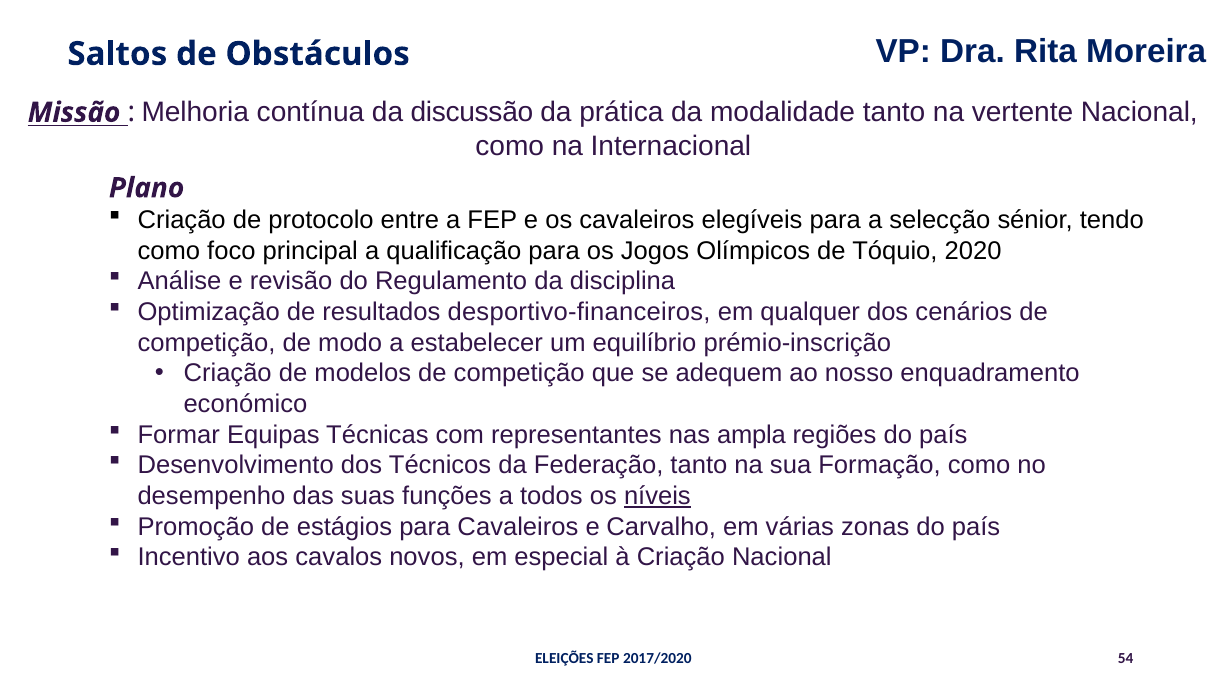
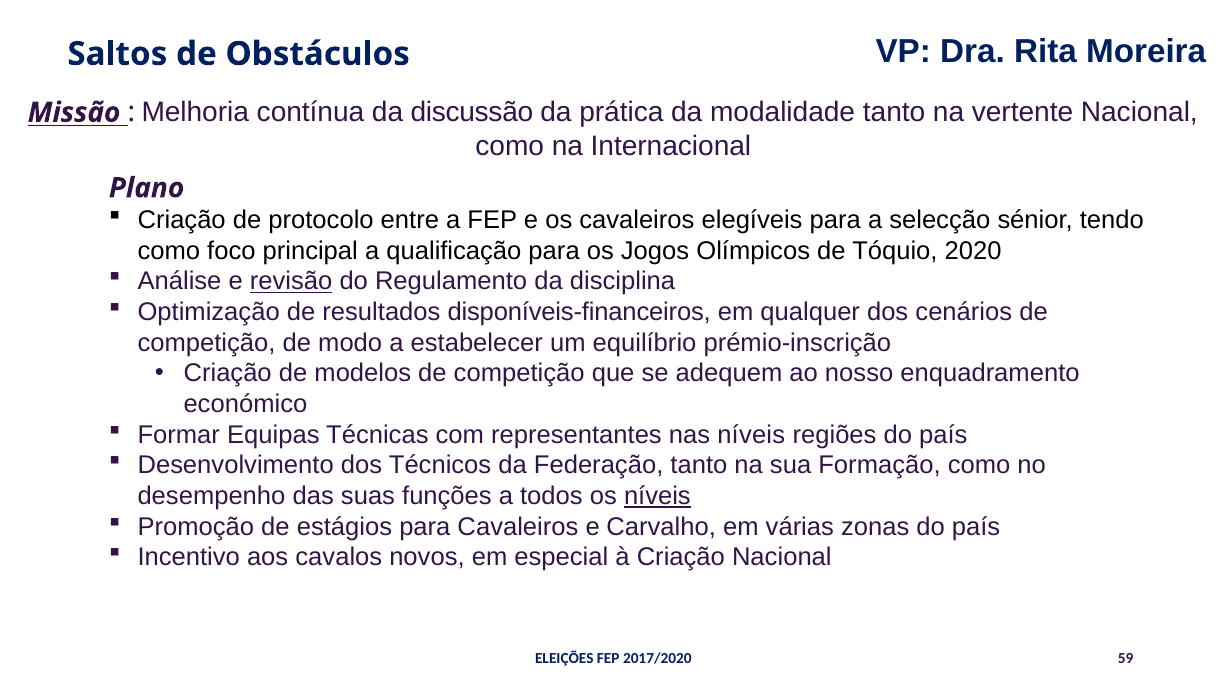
revisão underline: none -> present
desportivo-financeiros: desportivo-financeiros -> disponíveis-financeiros
nas ampla: ampla -> níveis
54: 54 -> 59
